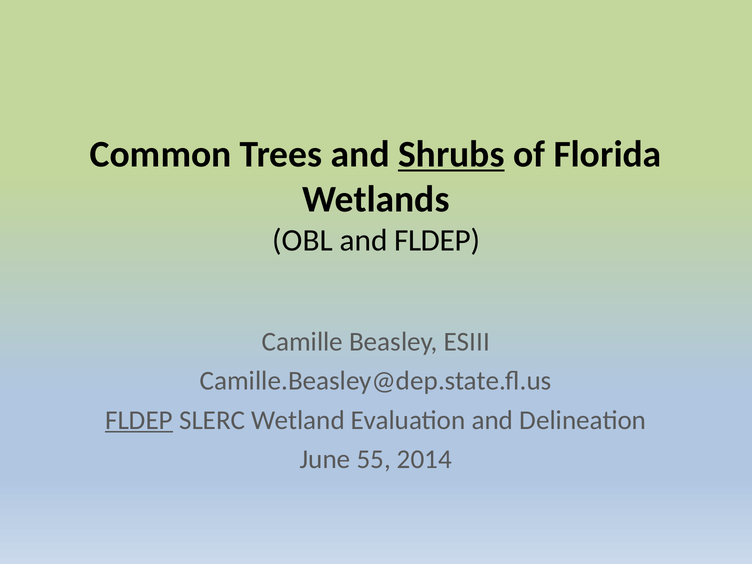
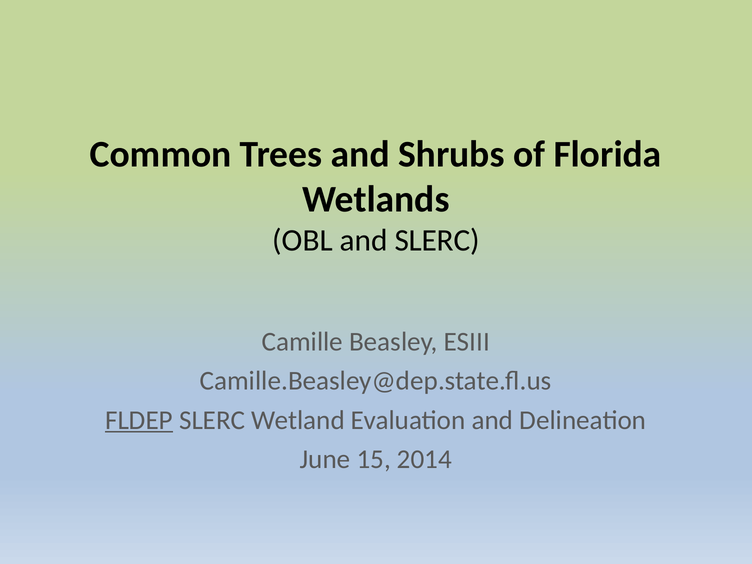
Shrubs underline: present -> none
and FLDEP: FLDEP -> SLERC
55: 55 -> 15
